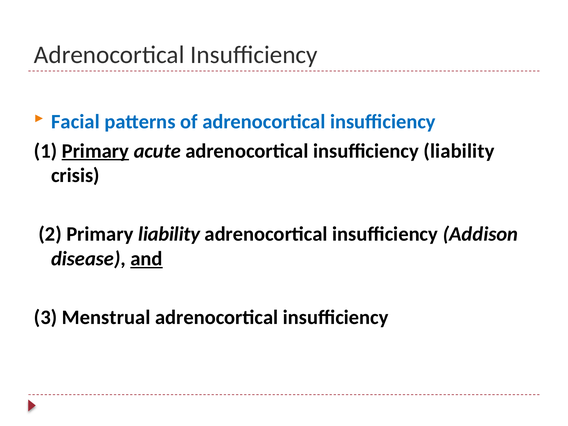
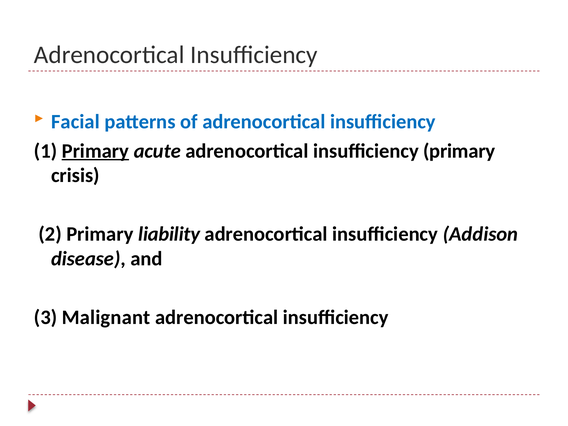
insufficiency liability: liability -> primary
and underline: present -> none
Menstrual: Menstrual -> Malignant
